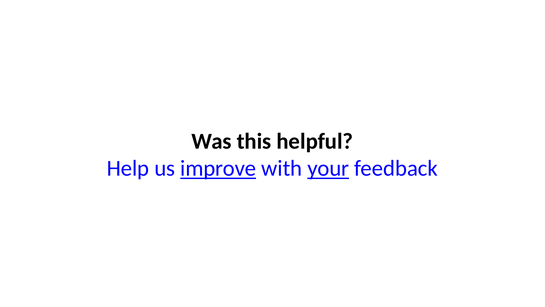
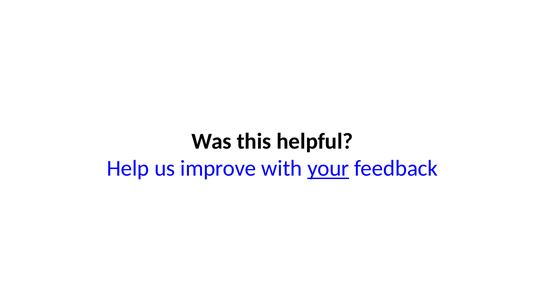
improve underline: present -> none
